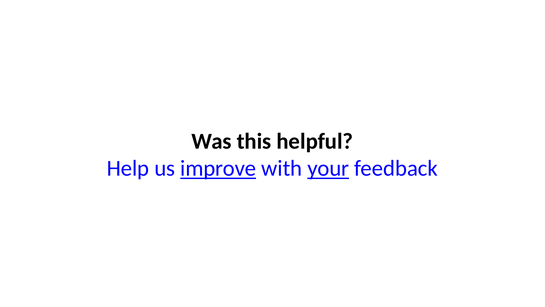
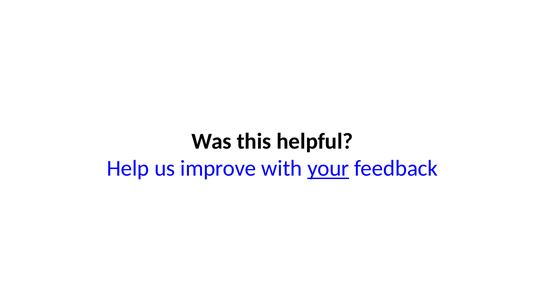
improve underline: present -> none
